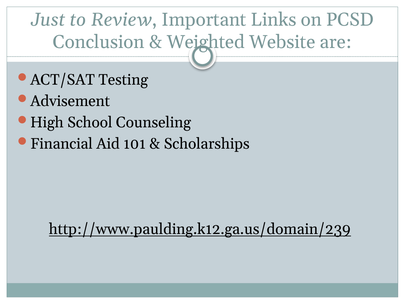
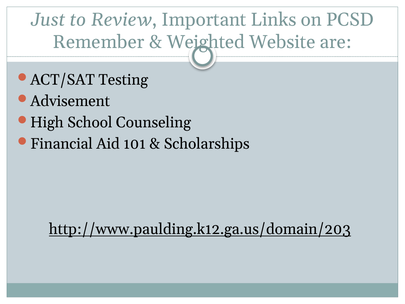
Conclusion: Conclusion -> Remember
http://www.paulding.k12.ga.us/domain/239: http://www.paulding.k12.ga.us/domain/239 -> http://www.paulding.k12.ga.us/domain/203
